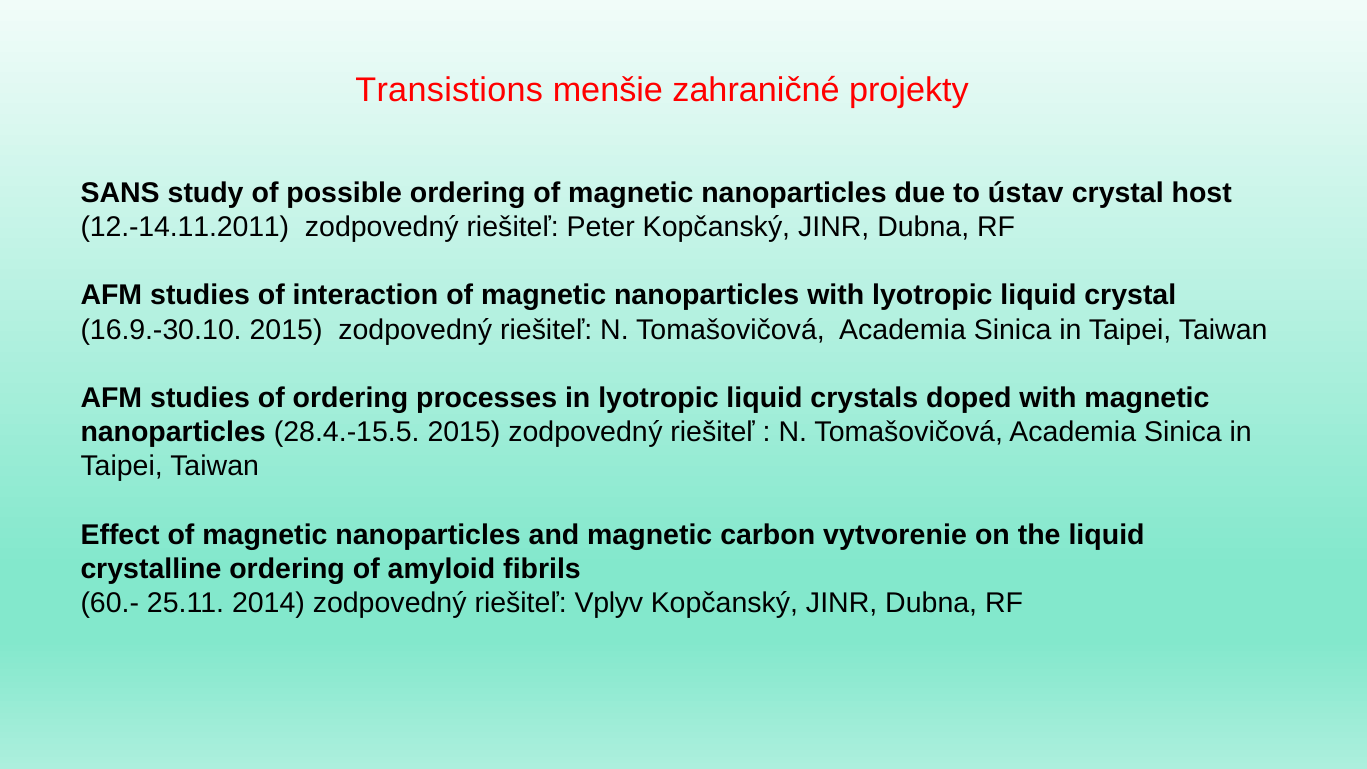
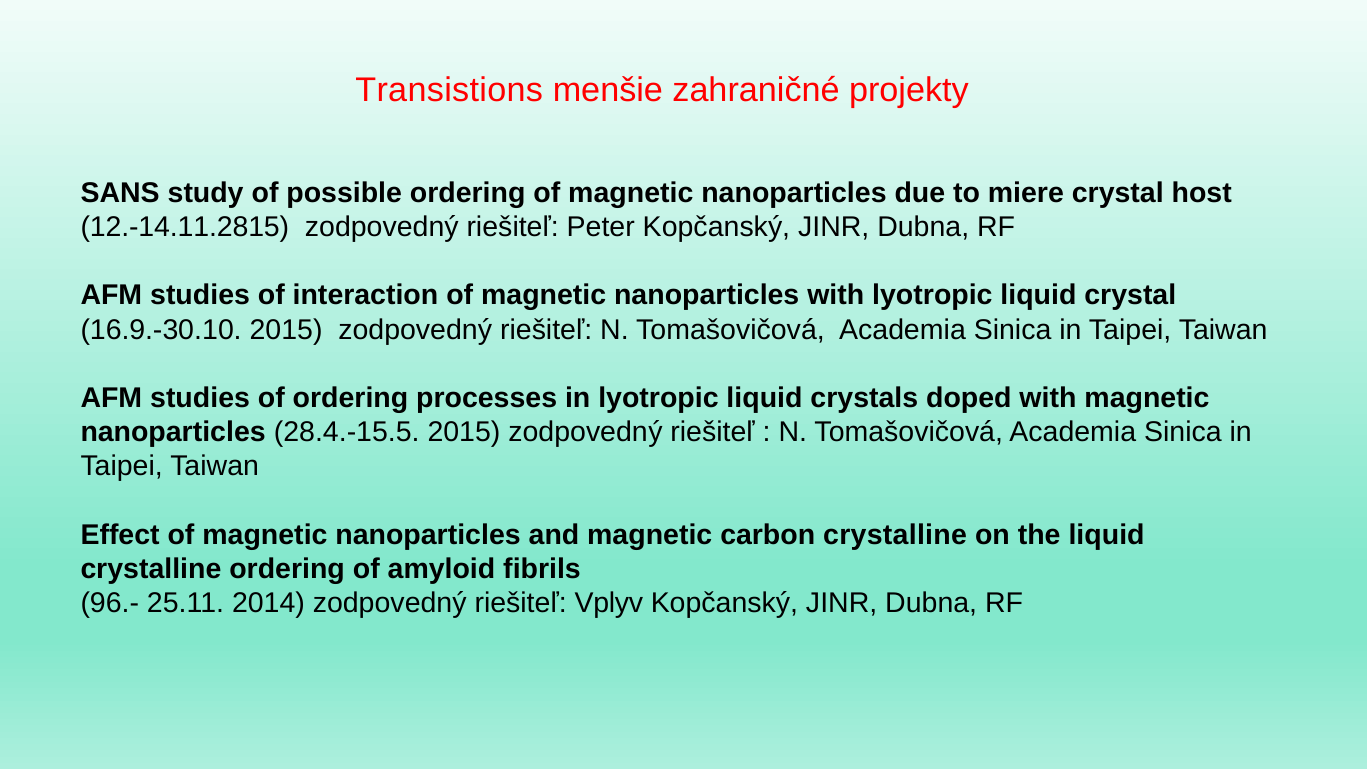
ústav: ústav -> miere
12.-14.11.2011: 12.-14.11.2011 -> 12.-14.11.2815
carbon vytvorenie: vytvorenie -> crystalline
60.-: 60.- -> 96.-
